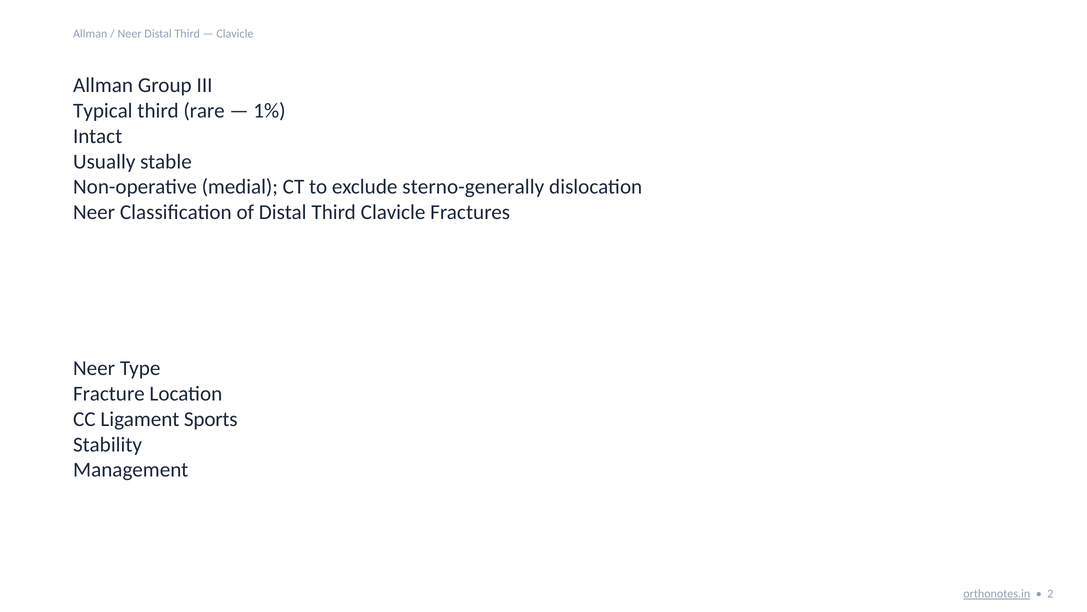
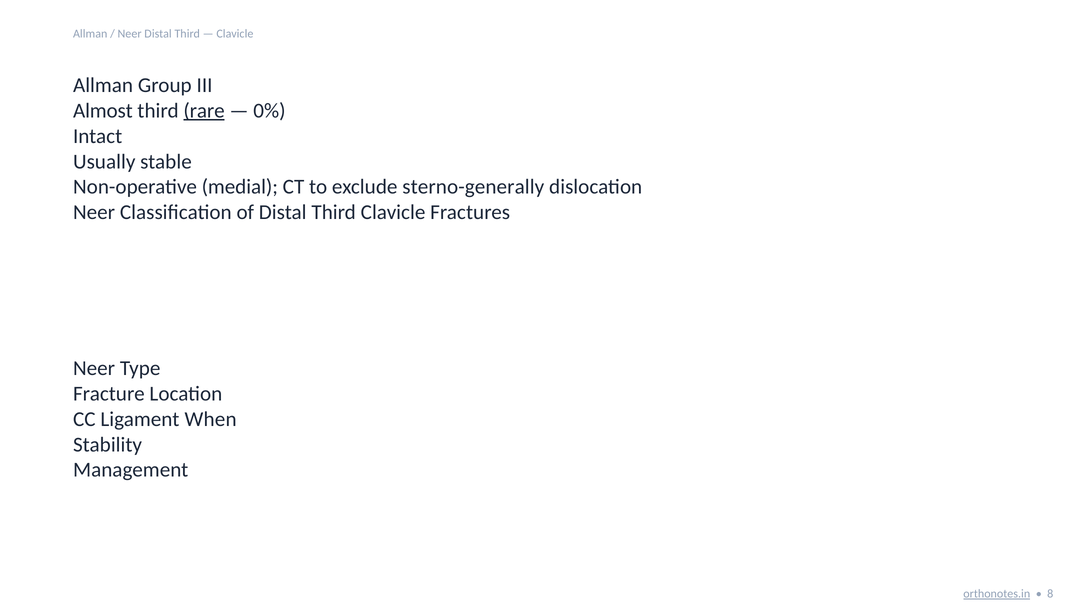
Typical: Typical -> Almost
rare underline: none -> present
1%: 1% -> 0%
Sports: Sports -> When
2: 2 -> 8
